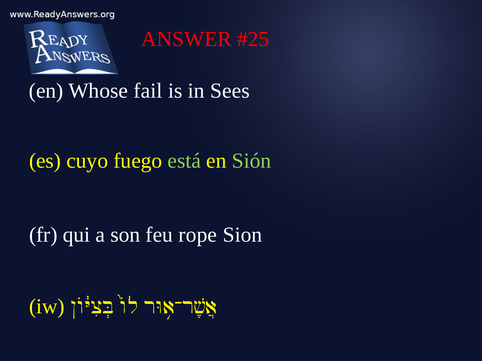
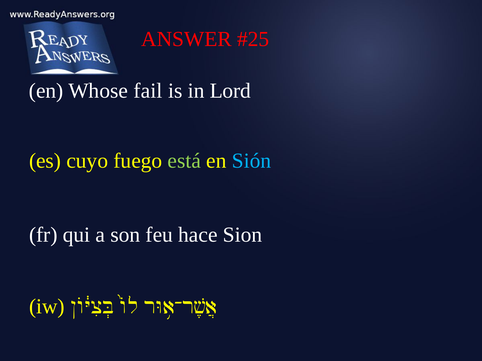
Sees: Sees -> Lord
Sión colour: light green -> light blue
rope: rope -> hace
